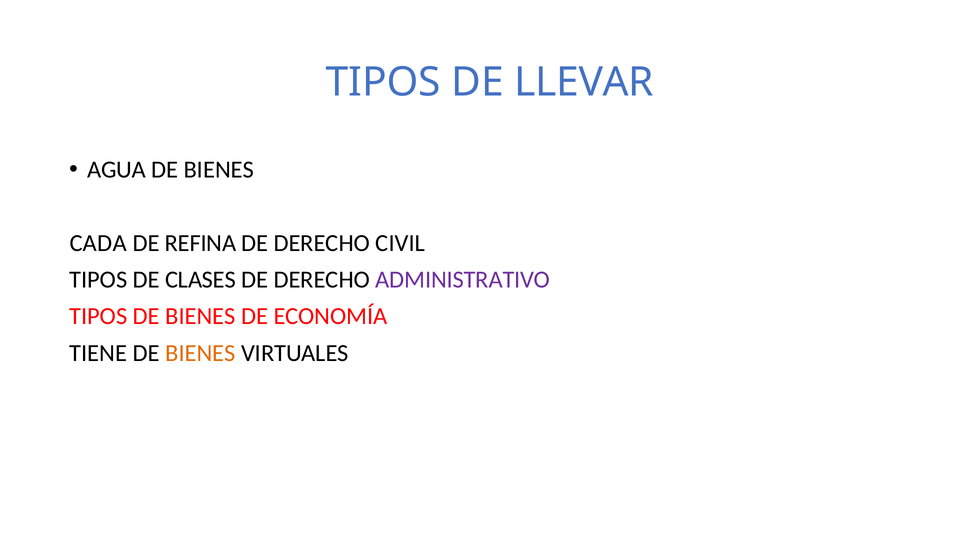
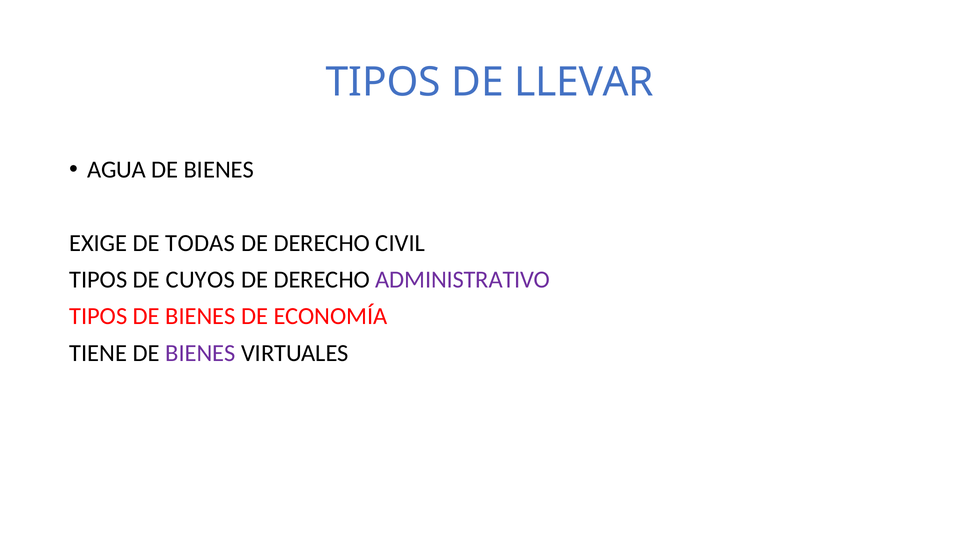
CADA: CADA -> EXIGE
REFINA: REFINA -> TODAS
CLASES: CLASES -> CUYOS
BIENES at (200, 353) colour: orange -> purple
